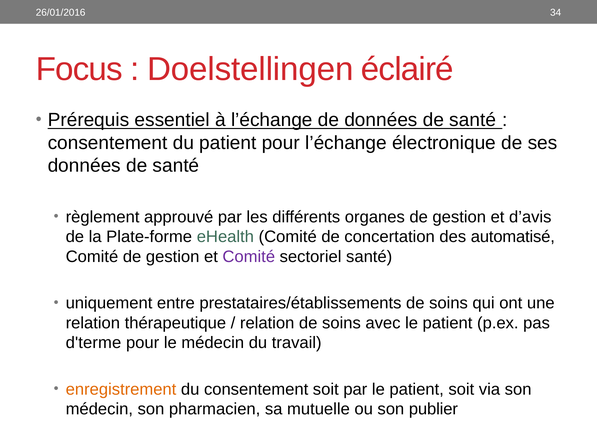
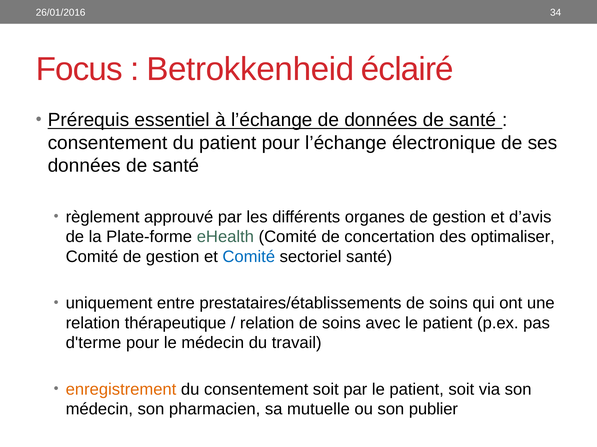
Doelstellingen: Doelstellingen -> Betrokkenheid
automatisé: automatisé -> optimaliser
Comité at (249, 257) colour: purple -> blue
